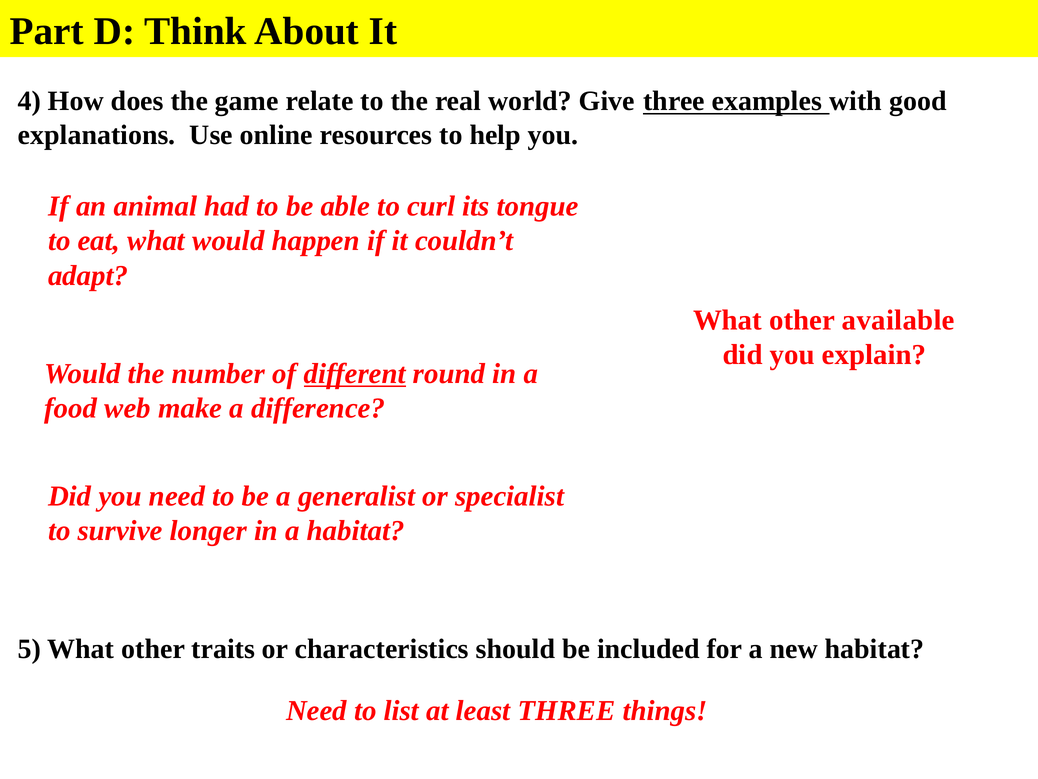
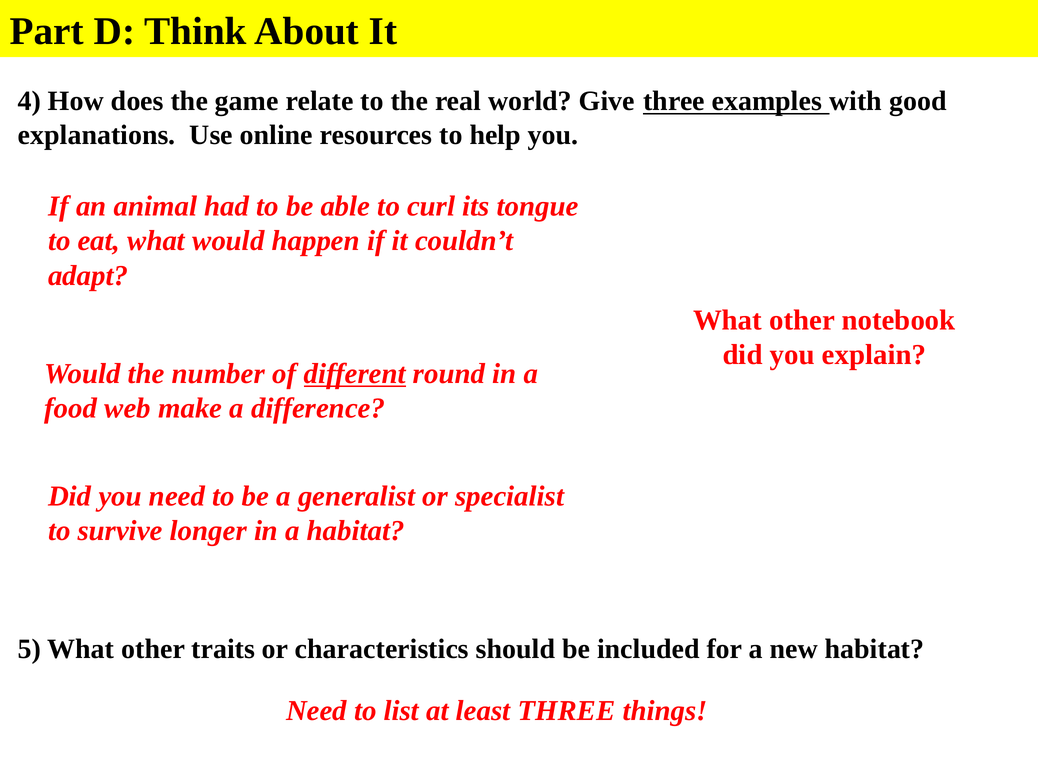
available: available -> notebook
